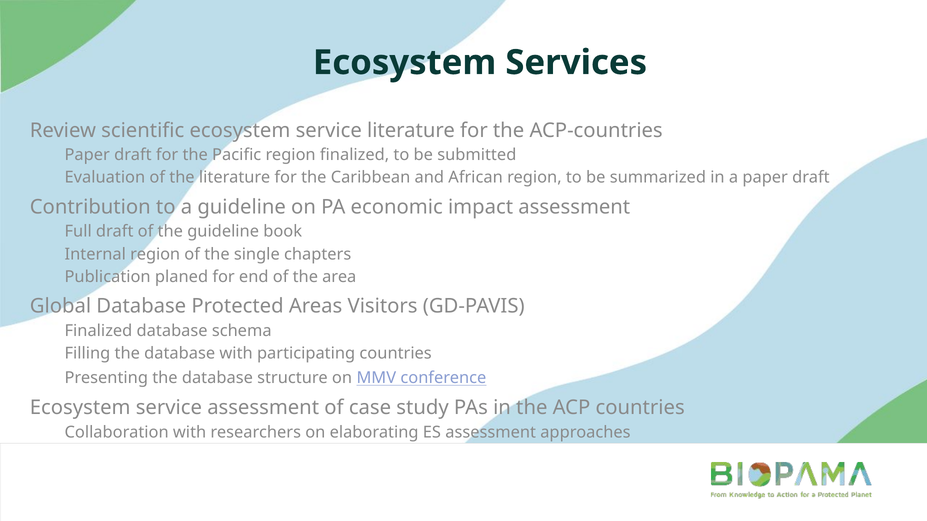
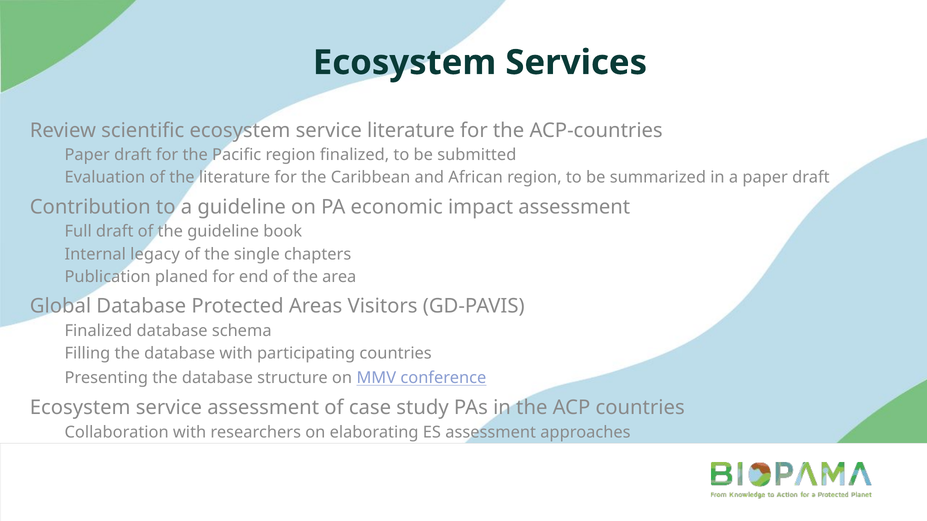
Internal region: region -> legacy
